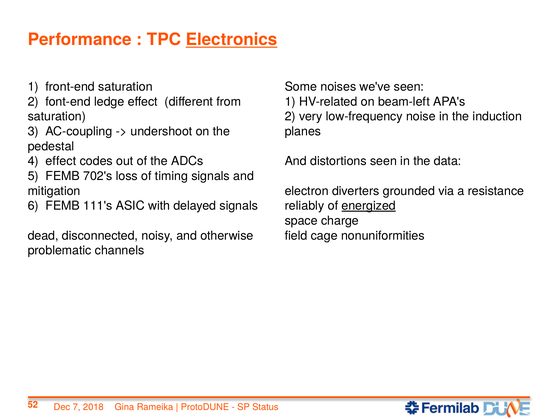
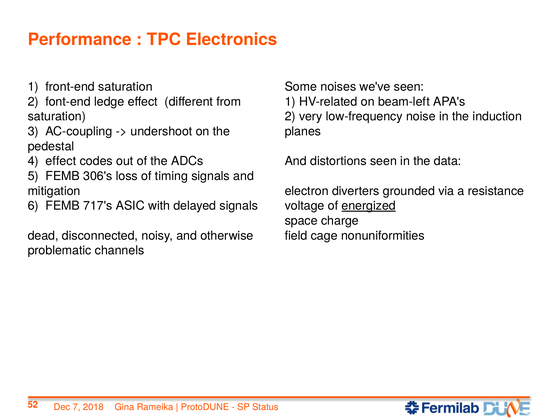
Electronics underline: present -> none
702's: 702's -> 306's
111's: 111's -> 717's
reliably: reliably -> voltage
